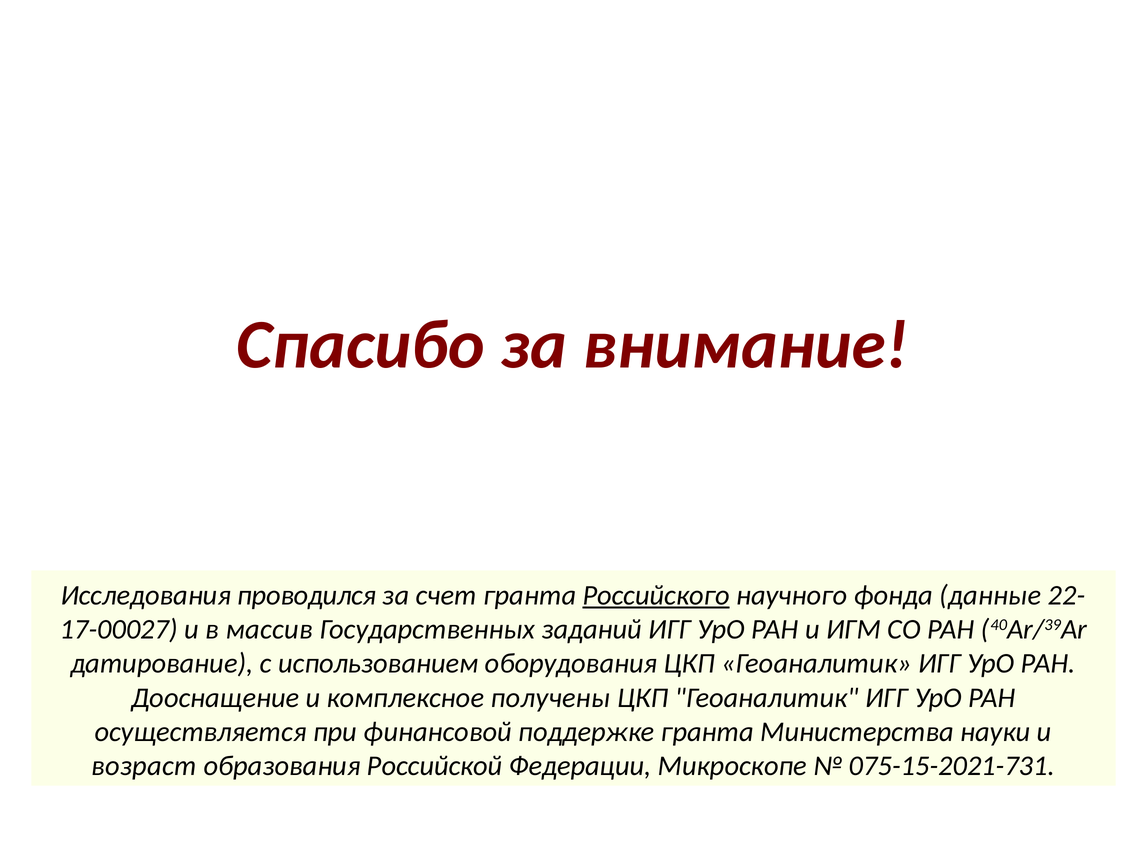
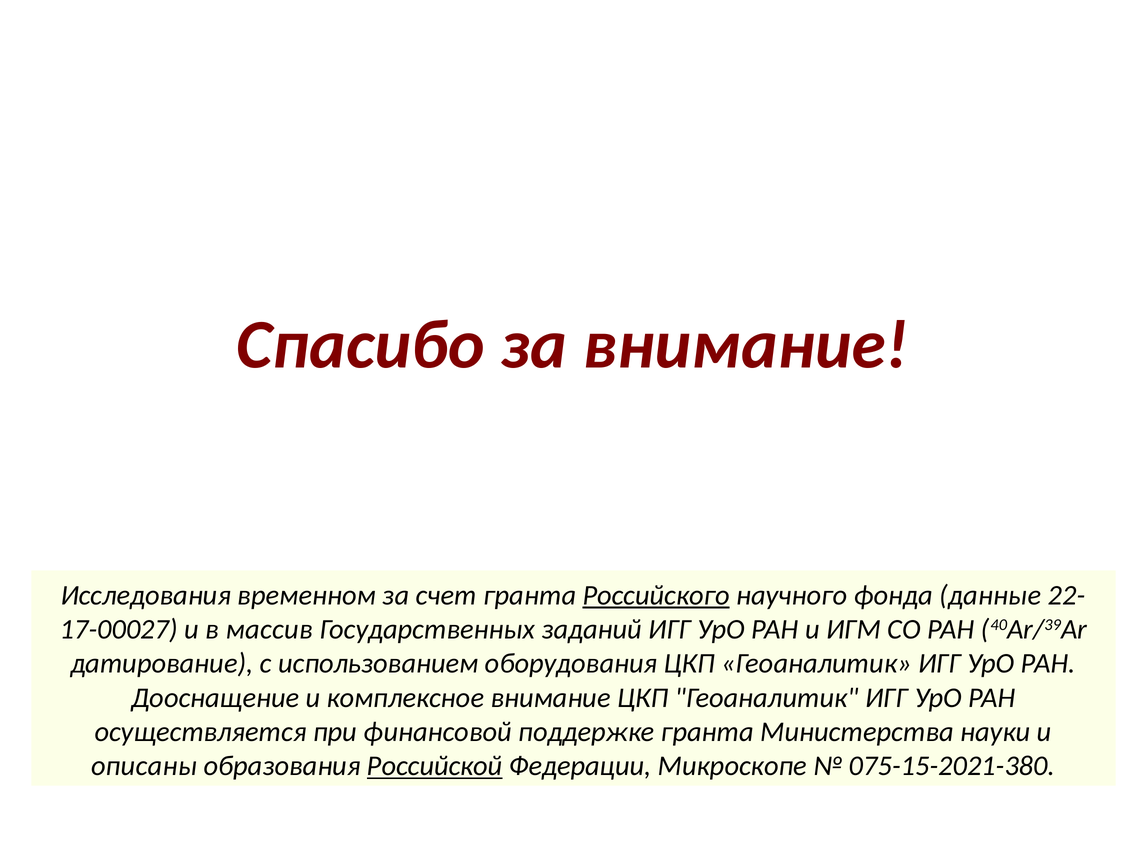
проводился: проводился -> временном
комплексное получены: получены -> внимание
возраст: возраст -> описаны
Российской underline: none -> present
075-15-2021-731: 075-15-2021-731 -> 075-15-2021-380
